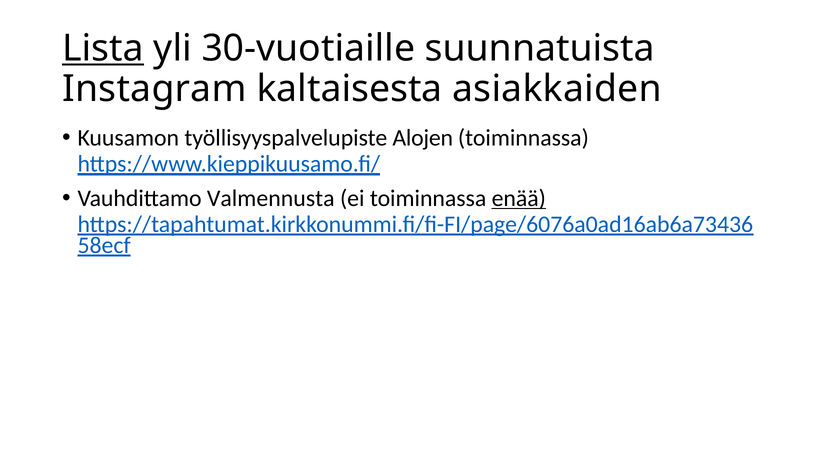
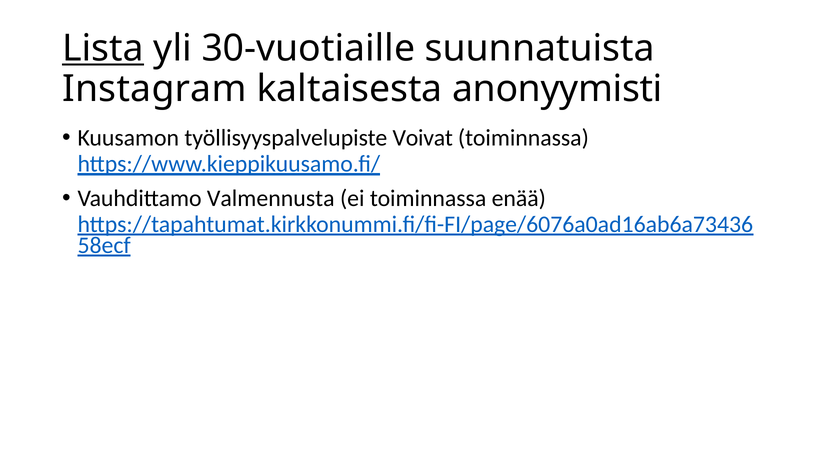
asiakkaiden: asiakkaiden -> anonyymisti
Alojen: Alojen -> Voivat
enää underline: present -> none
